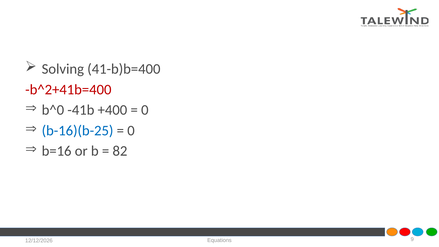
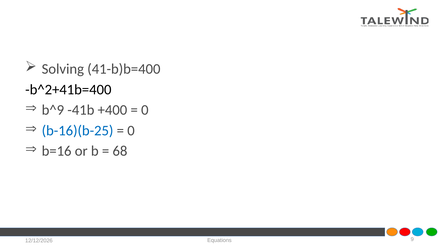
b^2+41b=400 colour: red -> black
b^0: b^0 -> b^9
82: 82 -> 68
